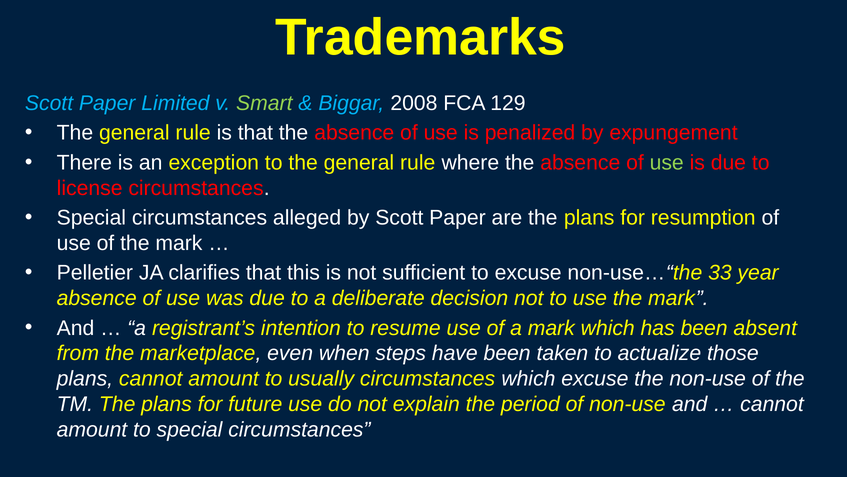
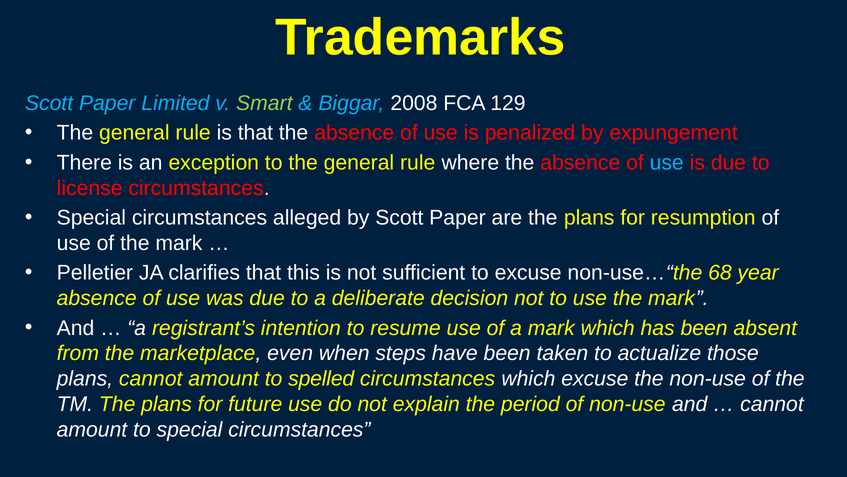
use at (667, 162) colour: light green -> light blue
33: 33 -> 68
usually: usually -> spelled
